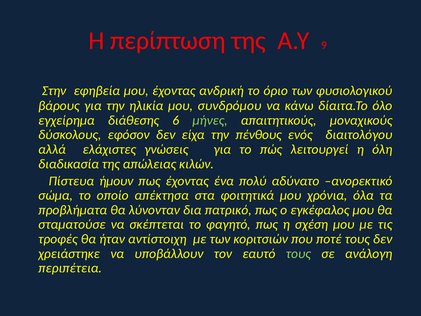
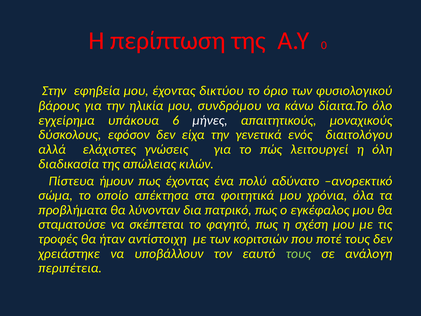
9: 9 -> 0
ανδρική: ανδρική -> δικτύου
διάθεσης: διάθεσης -> υπάκουα
μήνες colour: light green -> white
πένθους: πένθους -> γενετικά
